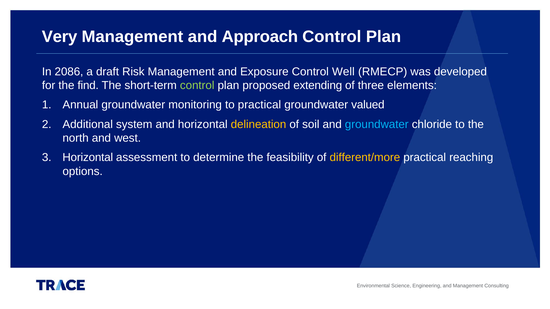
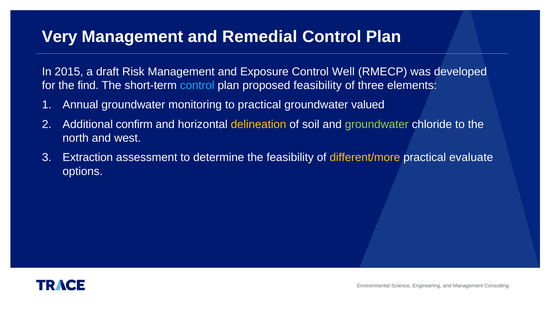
Approach: Approach -> Remedial
2086: 2086 -> 2015
control at (197, 85) colour: light green -> light blue
proposed extending: extending -> feasibility
system: system -> confirm
groundwater at (377, 124) colour: light blue -> light green
Horizontal at (88, 158): Horizontal -> Extraction
reaching: reaching -> evaluate
